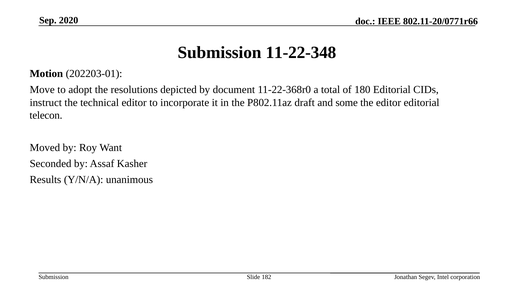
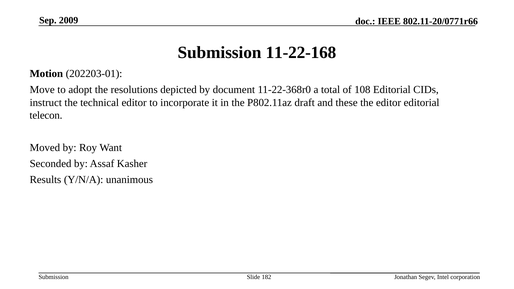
2020: 2020 -> 2009
11-22-348: 11-22-348 -> 11-22-168
180: 180 -> 108
some: some -> these
